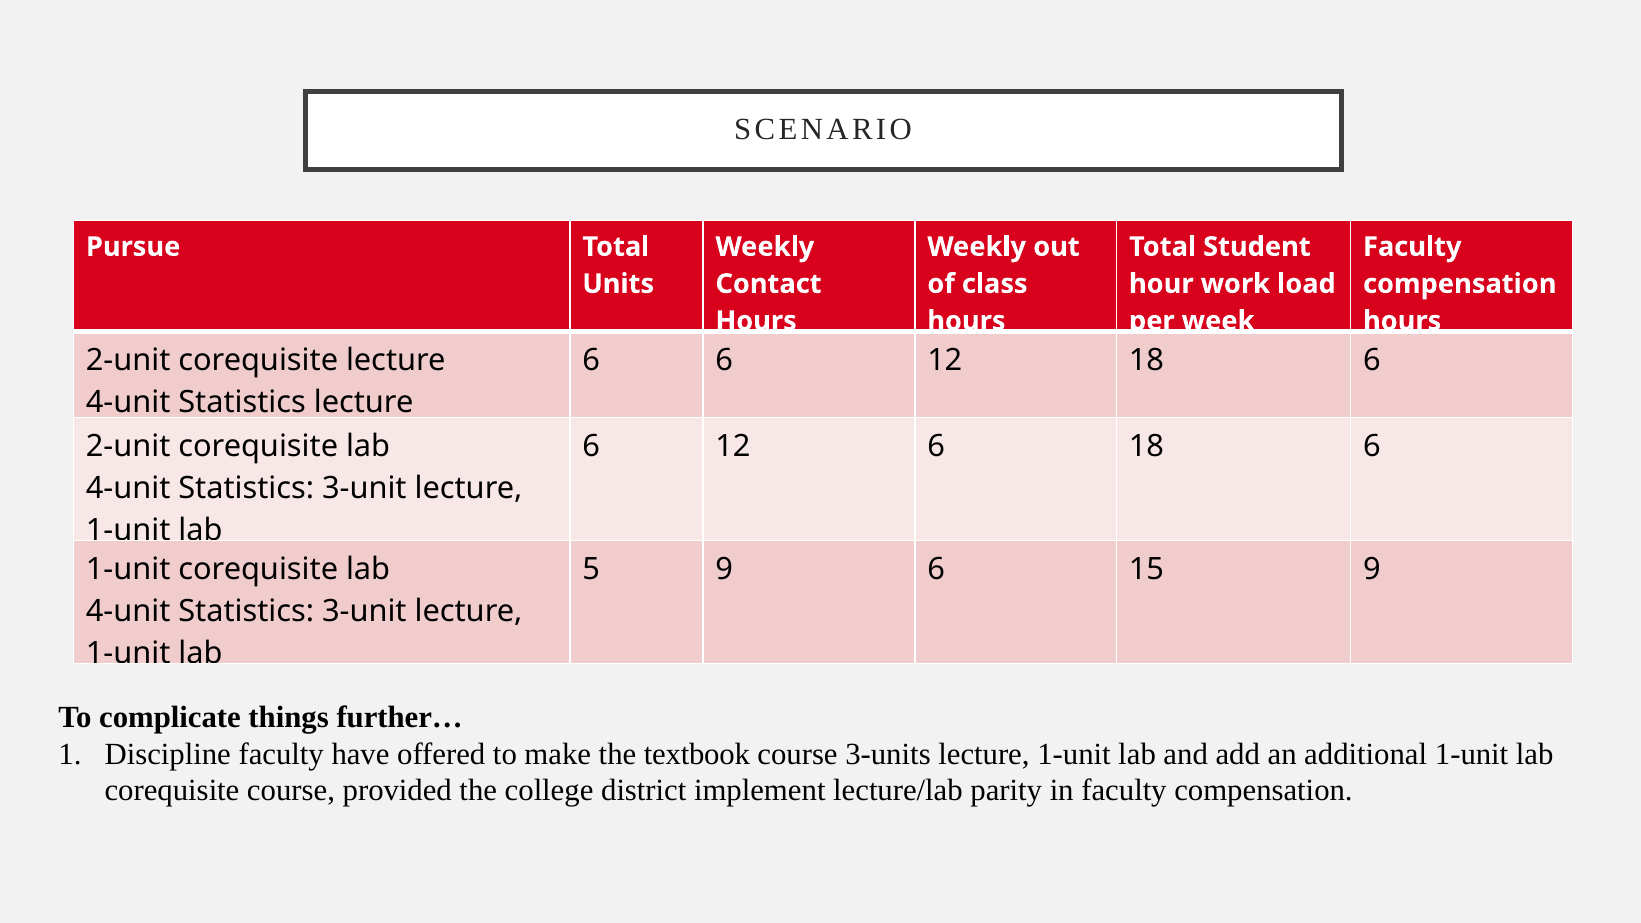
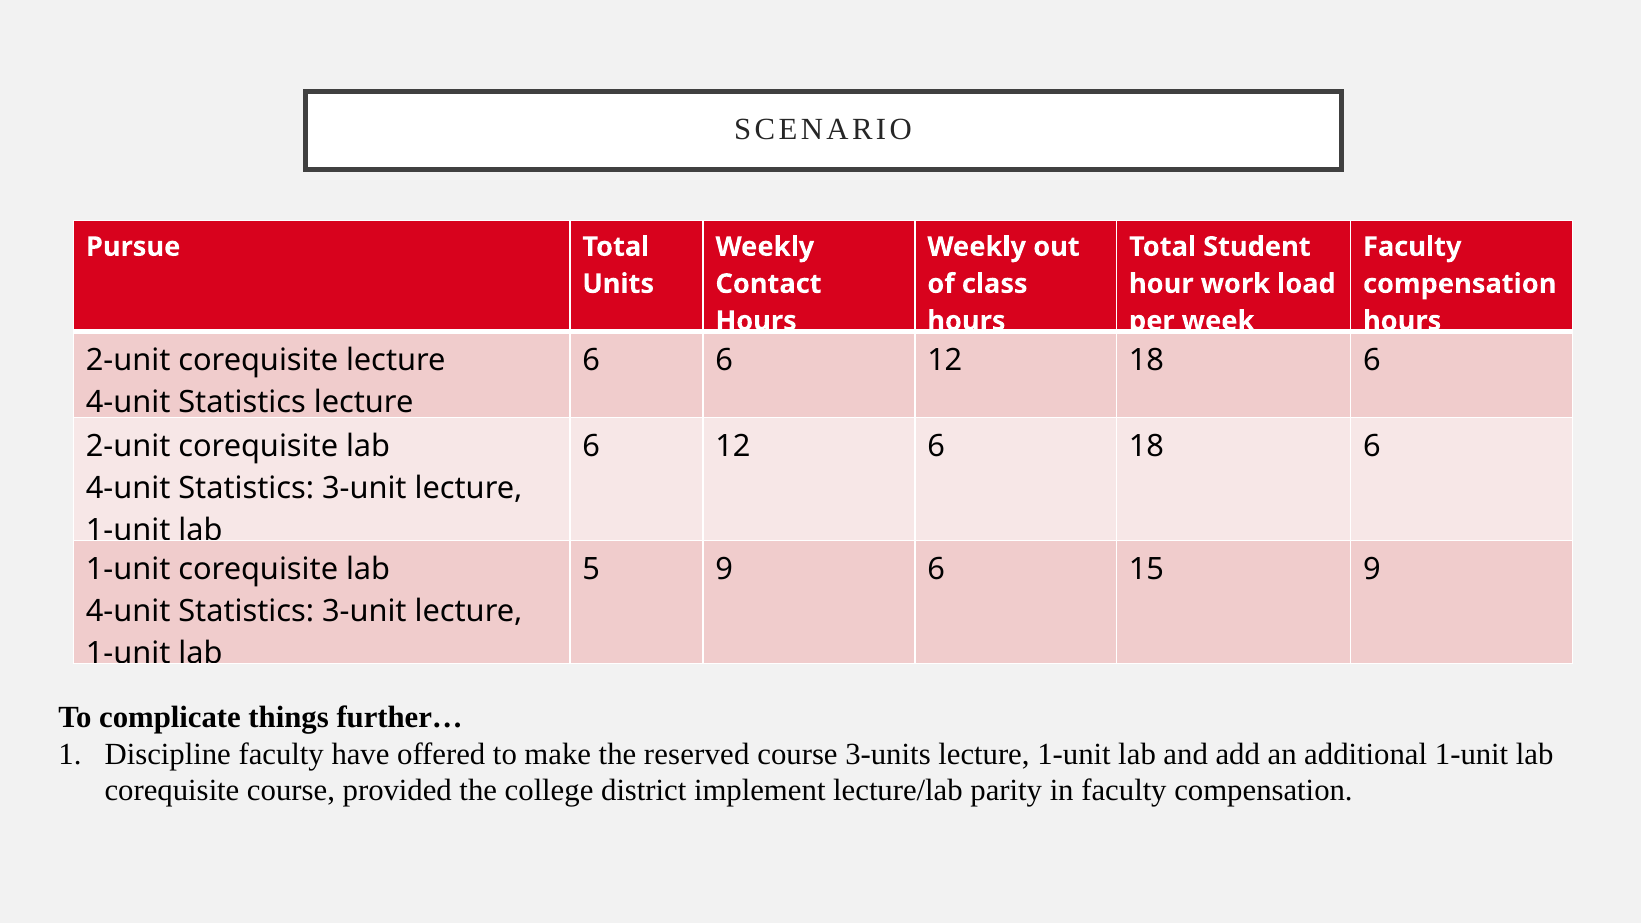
textbook: textbook -> reserved
